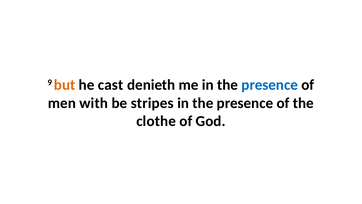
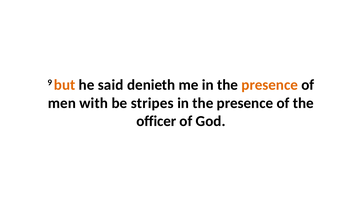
cast: cast -> said
presence at (270, 85) colour: blue -> orange
clothe: clothe -> officer
